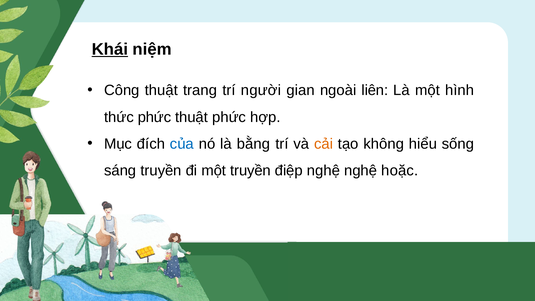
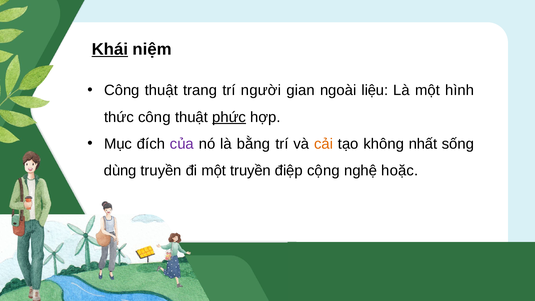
liên: liên -> liệu
thức phức: phức -> công
phức at (229, 117) underline: none -> present
của colour: blue -> purple
hiểu: hiểu -> nhất
sáng: sáng -> dùng
điệp nghệ: nghệ -> cộng
